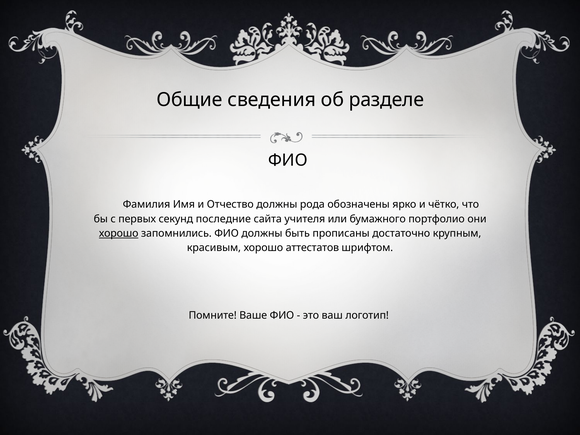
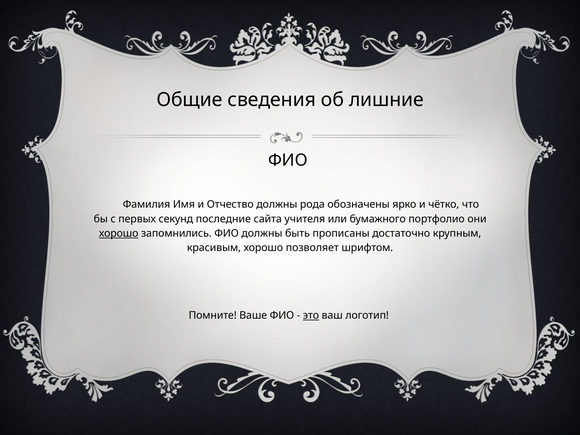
разделе: разделе -> лишние
аттестатов: аттестатов -> позволяет
это underline: none -> present
